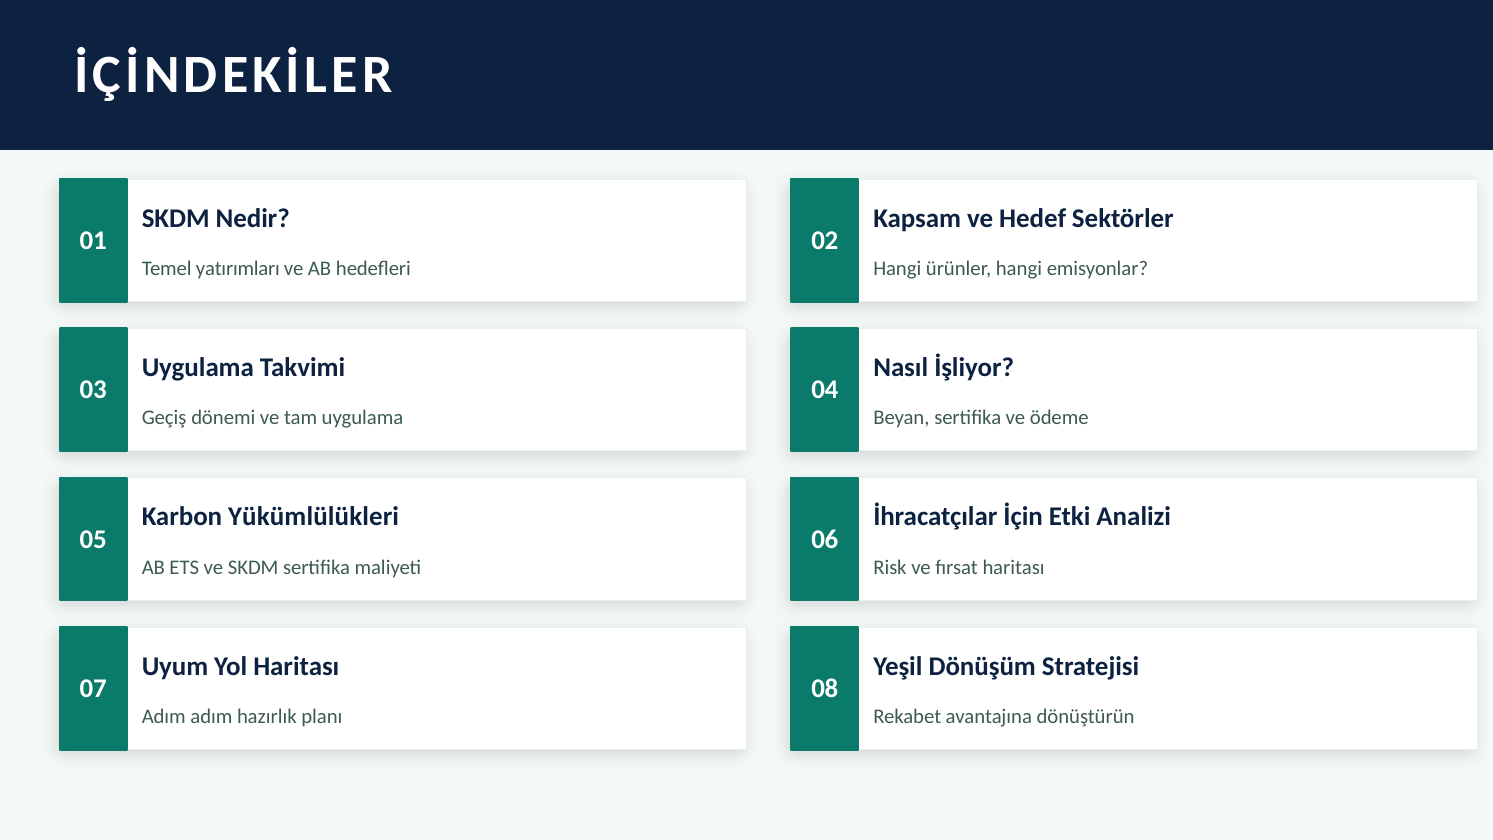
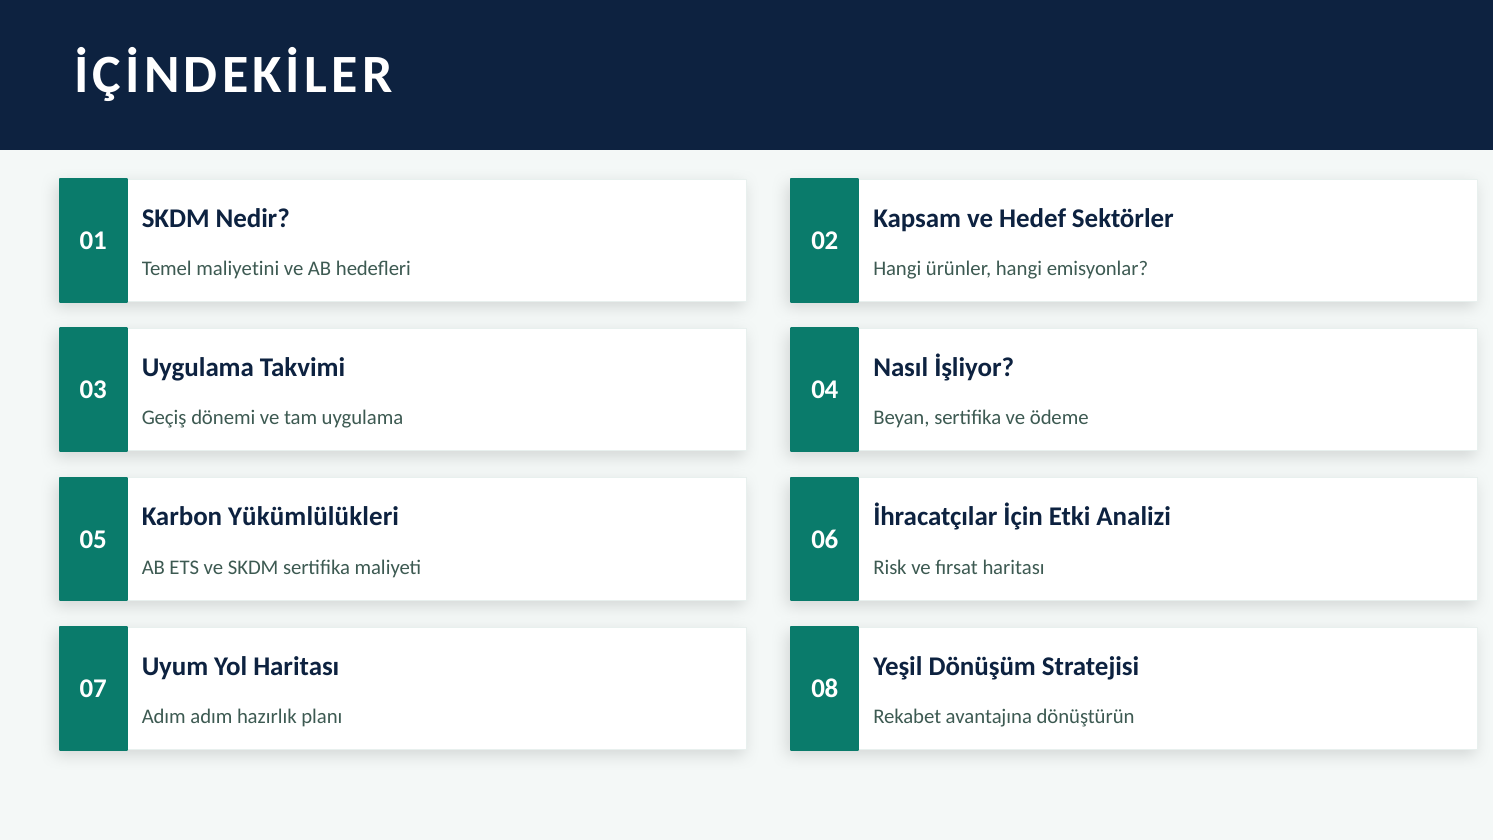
yatırımları: yatırımları -> maliyetini
